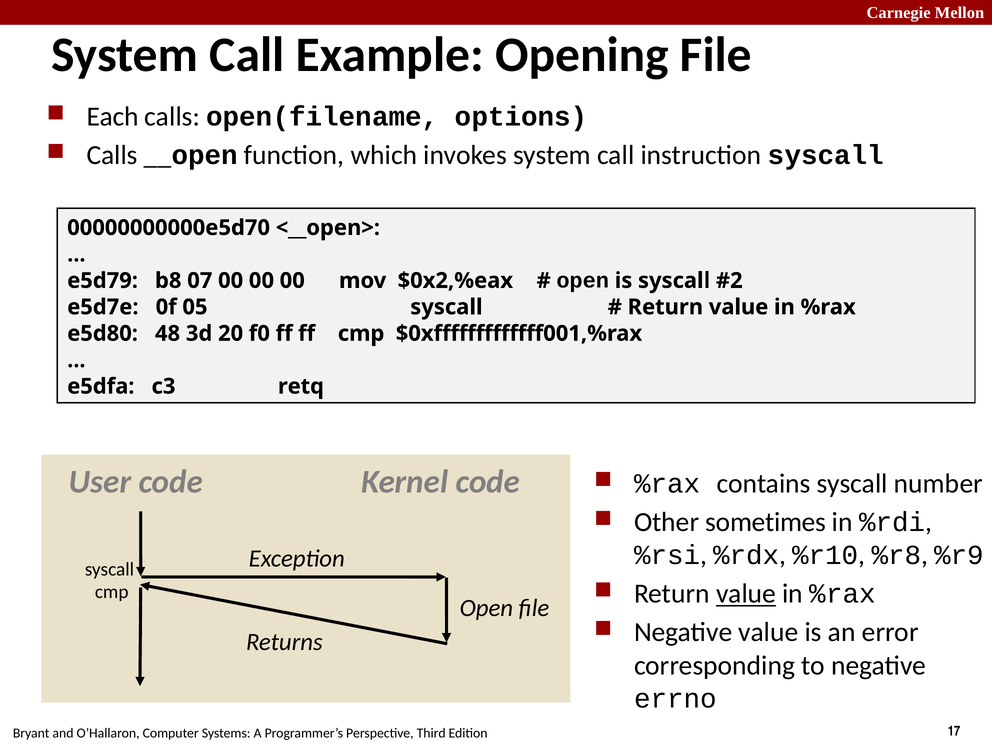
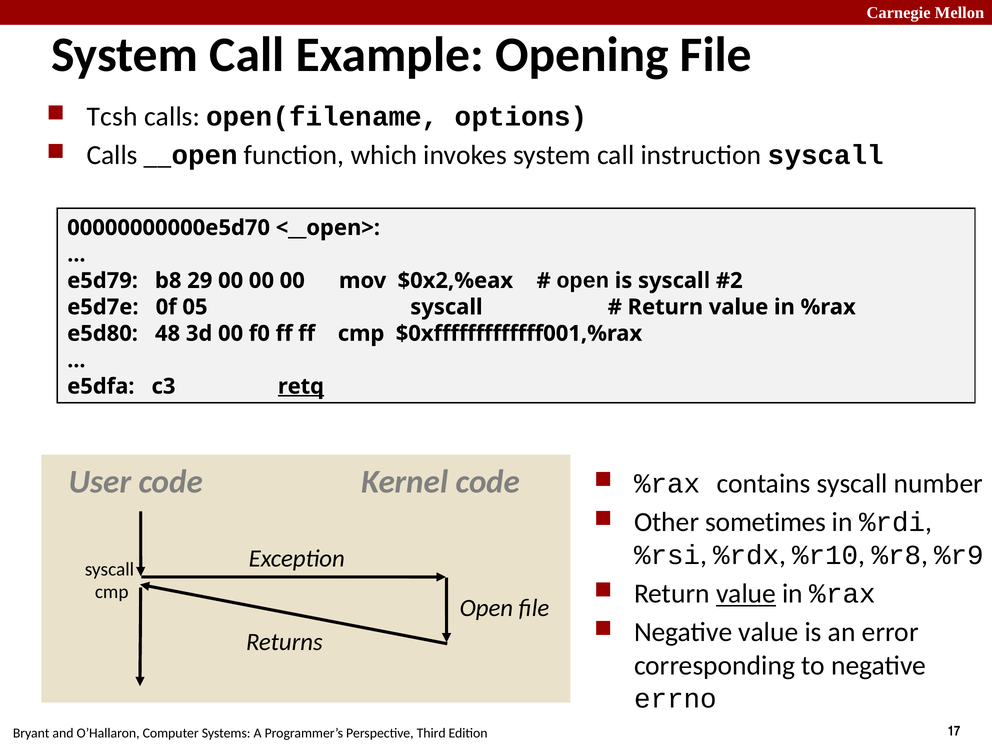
Each: Each -> Tcsh
07: 07 -> 29
3d 20: 20 -> 00
retq underline: none -> present
